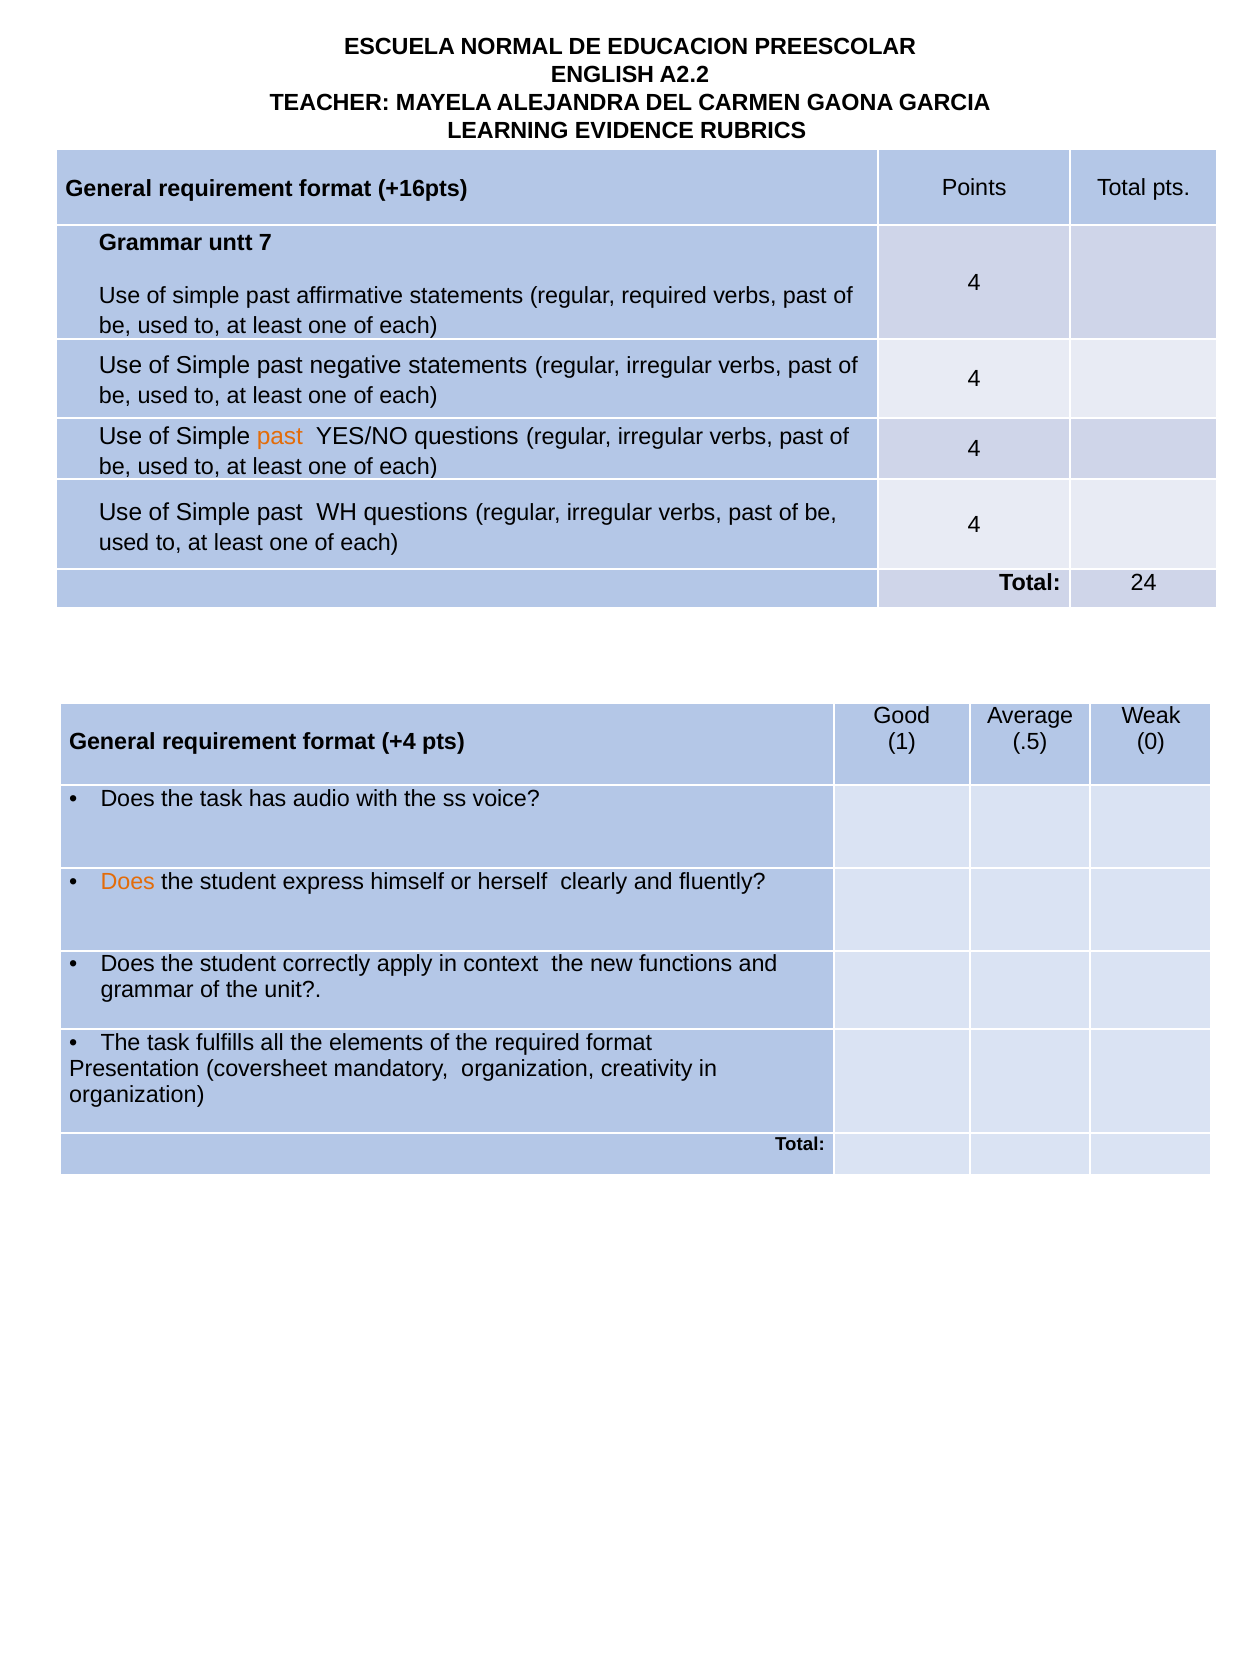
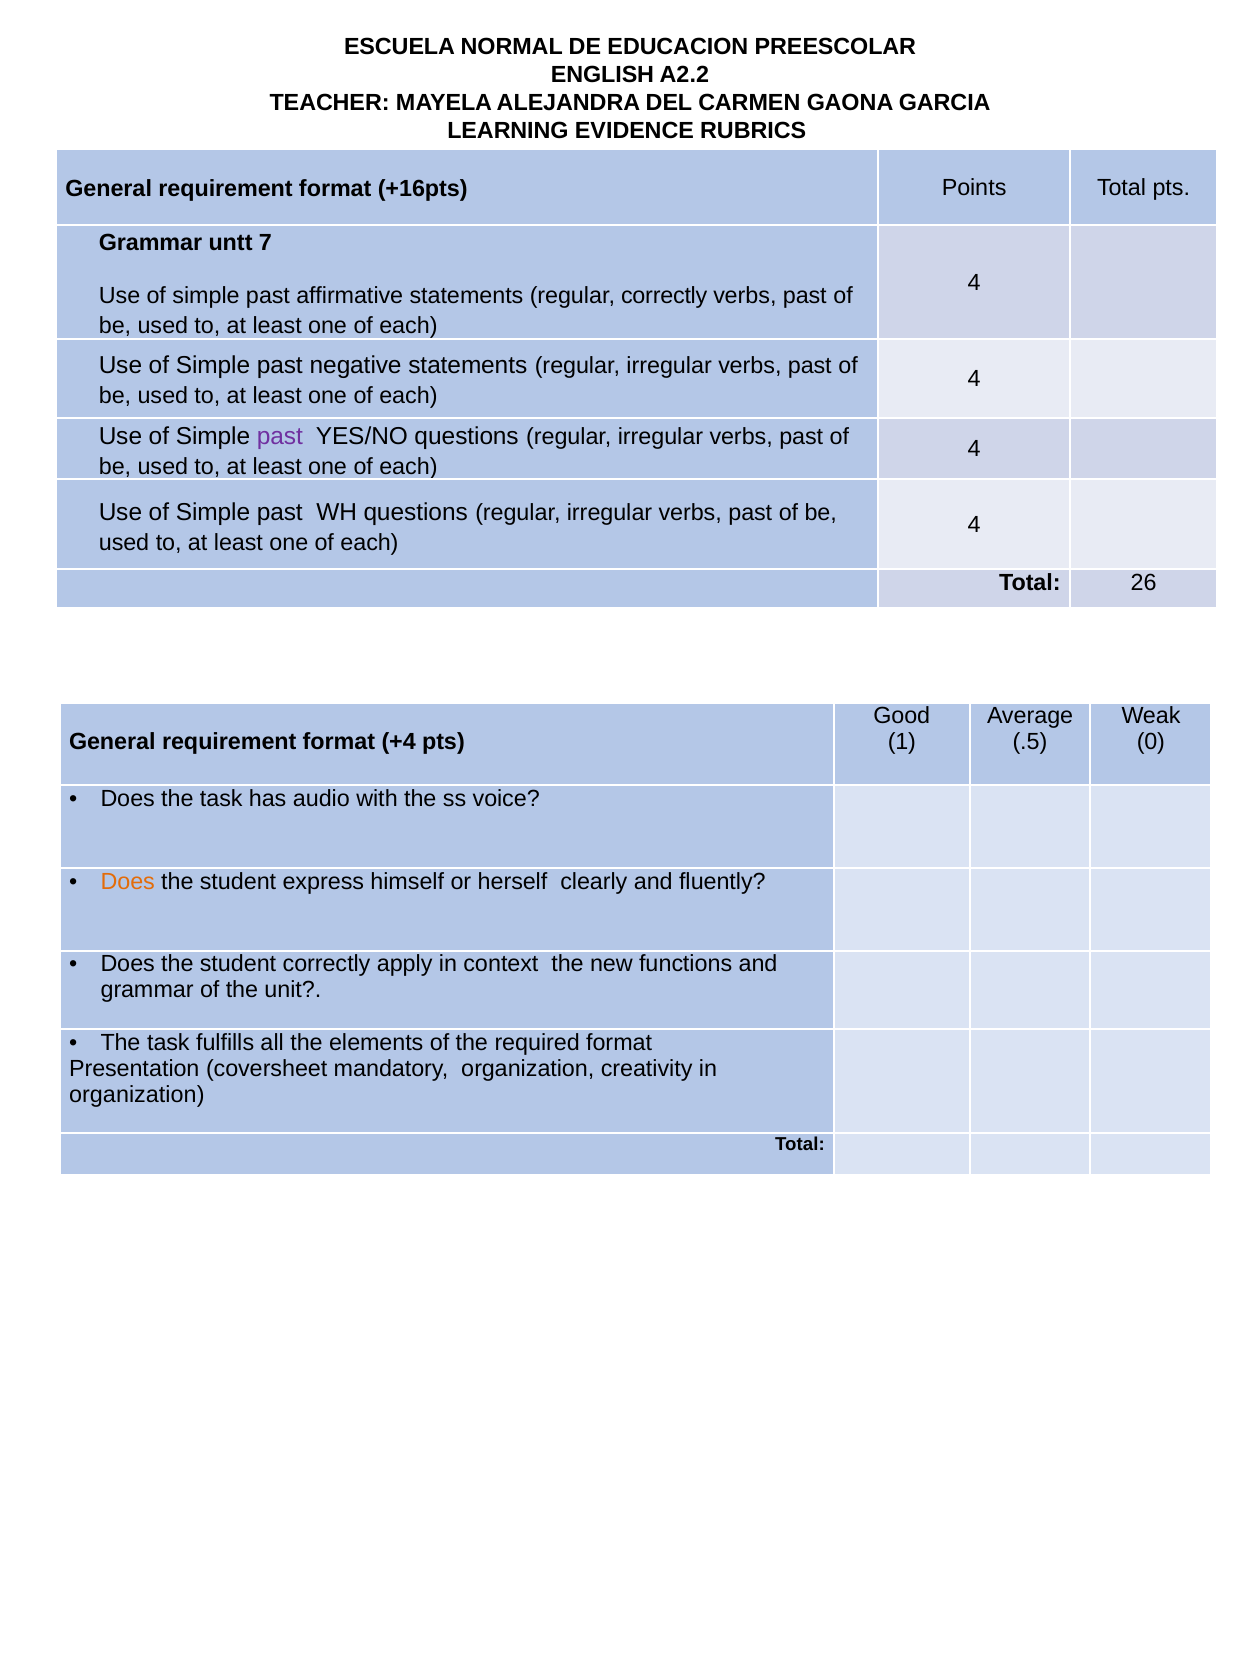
regular required: required -> correctly
past at (280, 436) colour: orange -> purple
24: 24 -> 26
